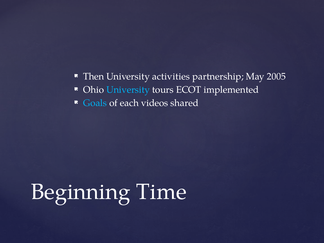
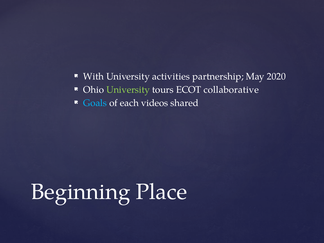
Then: Then -> With
2005: 2005 -> 2020
University at (128, 90) colour: light blue -> light green
implemented: implemented -> collaborative
Time: Time -> Place
